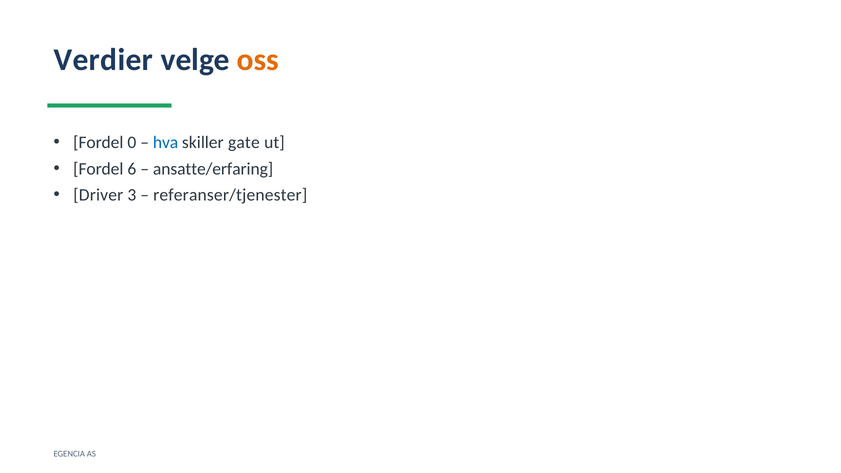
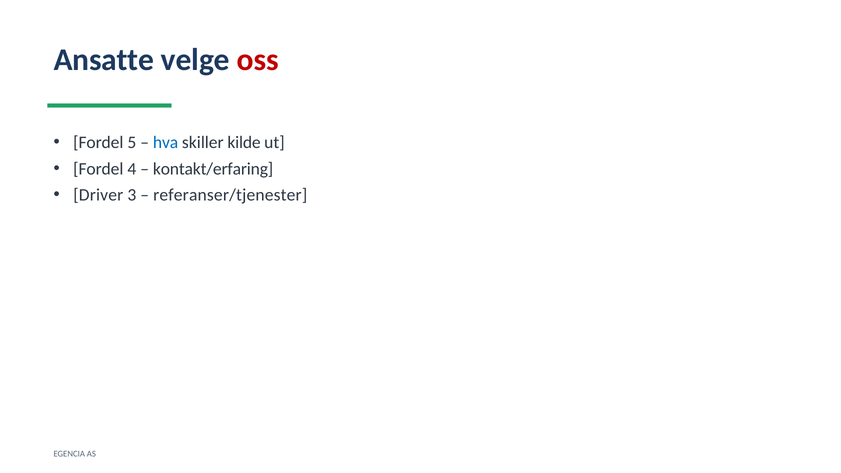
Verdier: Verdier -> Ansatte
oss colour: orange -> red
0: 0 -> 5
gate: gate -> kilde
6: 6 -> 4
ansatte/erfaring: ansatte/erfaring -> kontakt/erfaring
